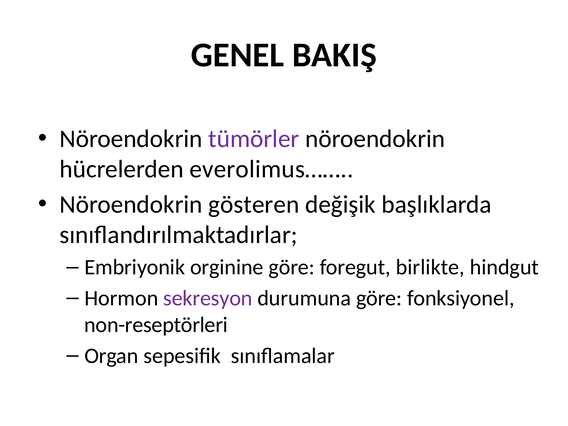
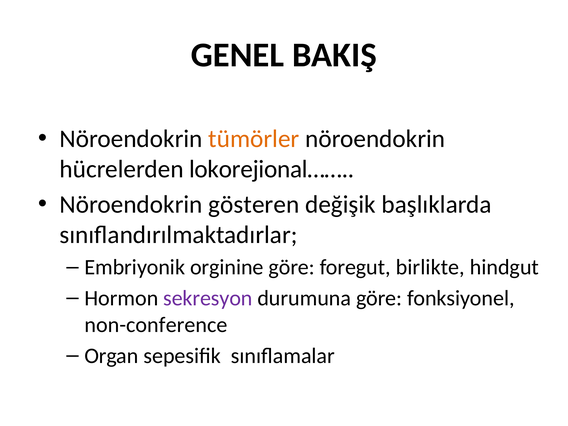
tümörler colour: purple -> orange
everolimus……: everolimus…… -> lokorejional……
non-reseptörleri: non-reseptörleri -> non-conference
